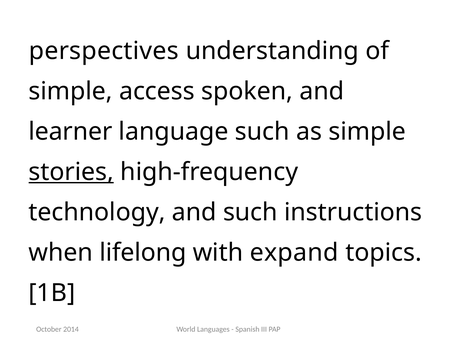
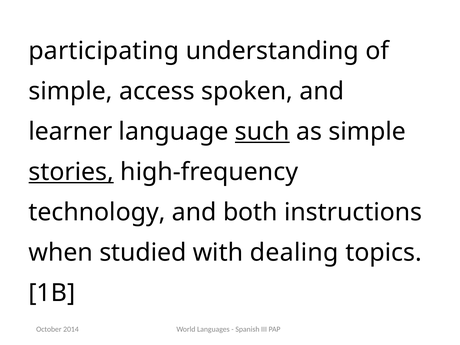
perspectives: perspectives -> participating
such at (262, 132) underline: none -> present
and such: such -> both
lifelong: lifelong -> studied
expand: expand -> dealing
